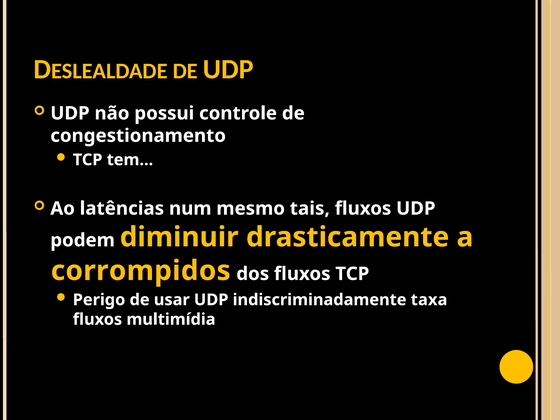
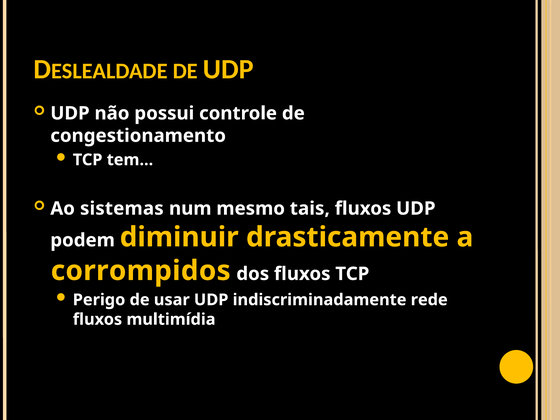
latências: latências -> sistemas
taxa: taxa -> rede
